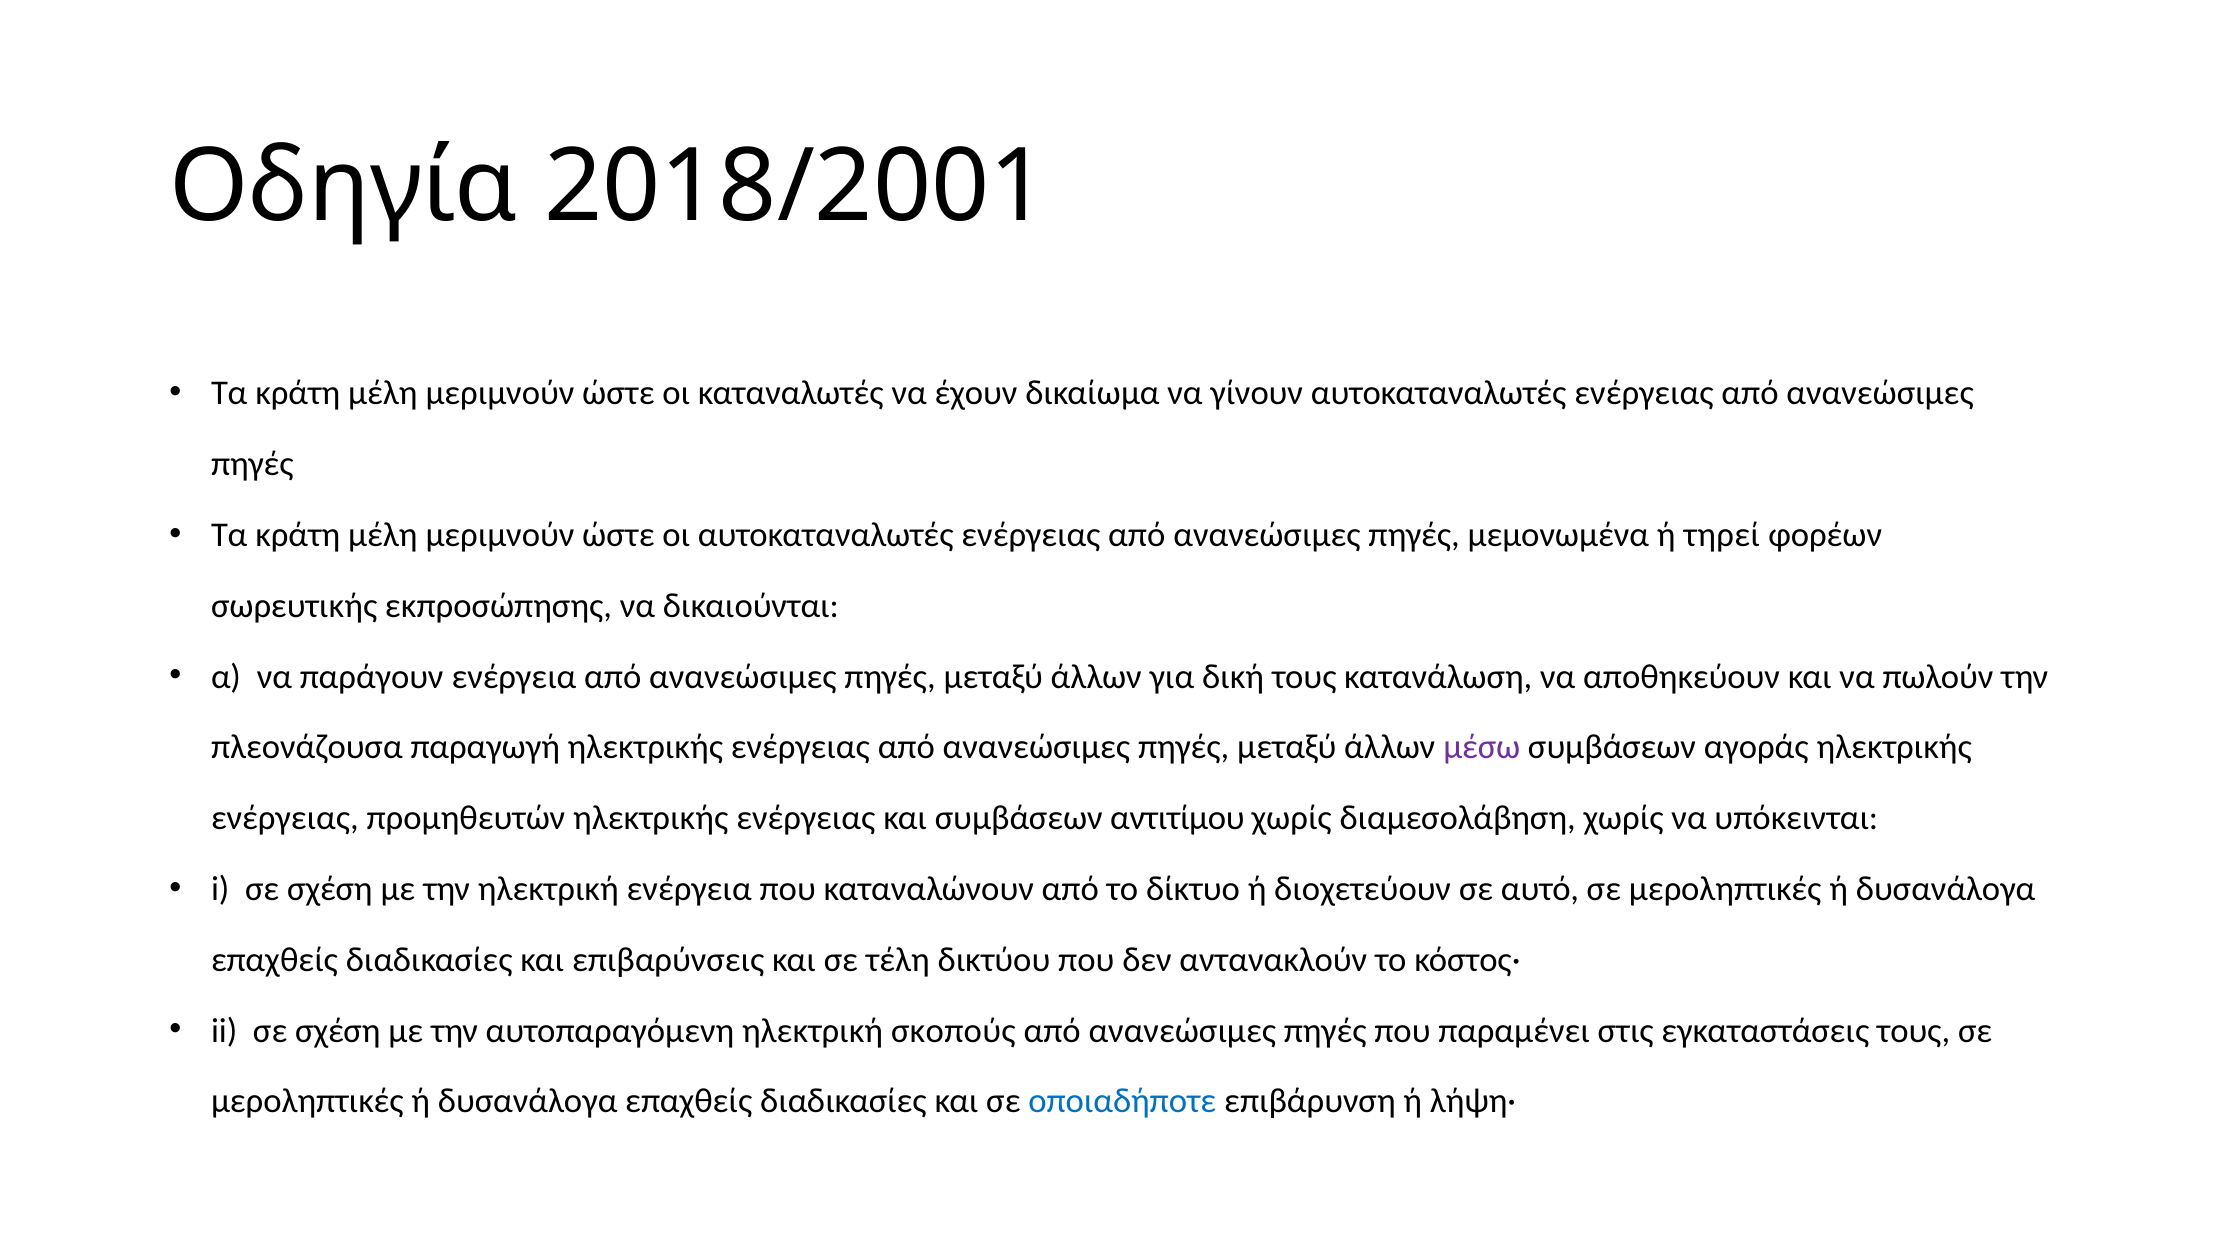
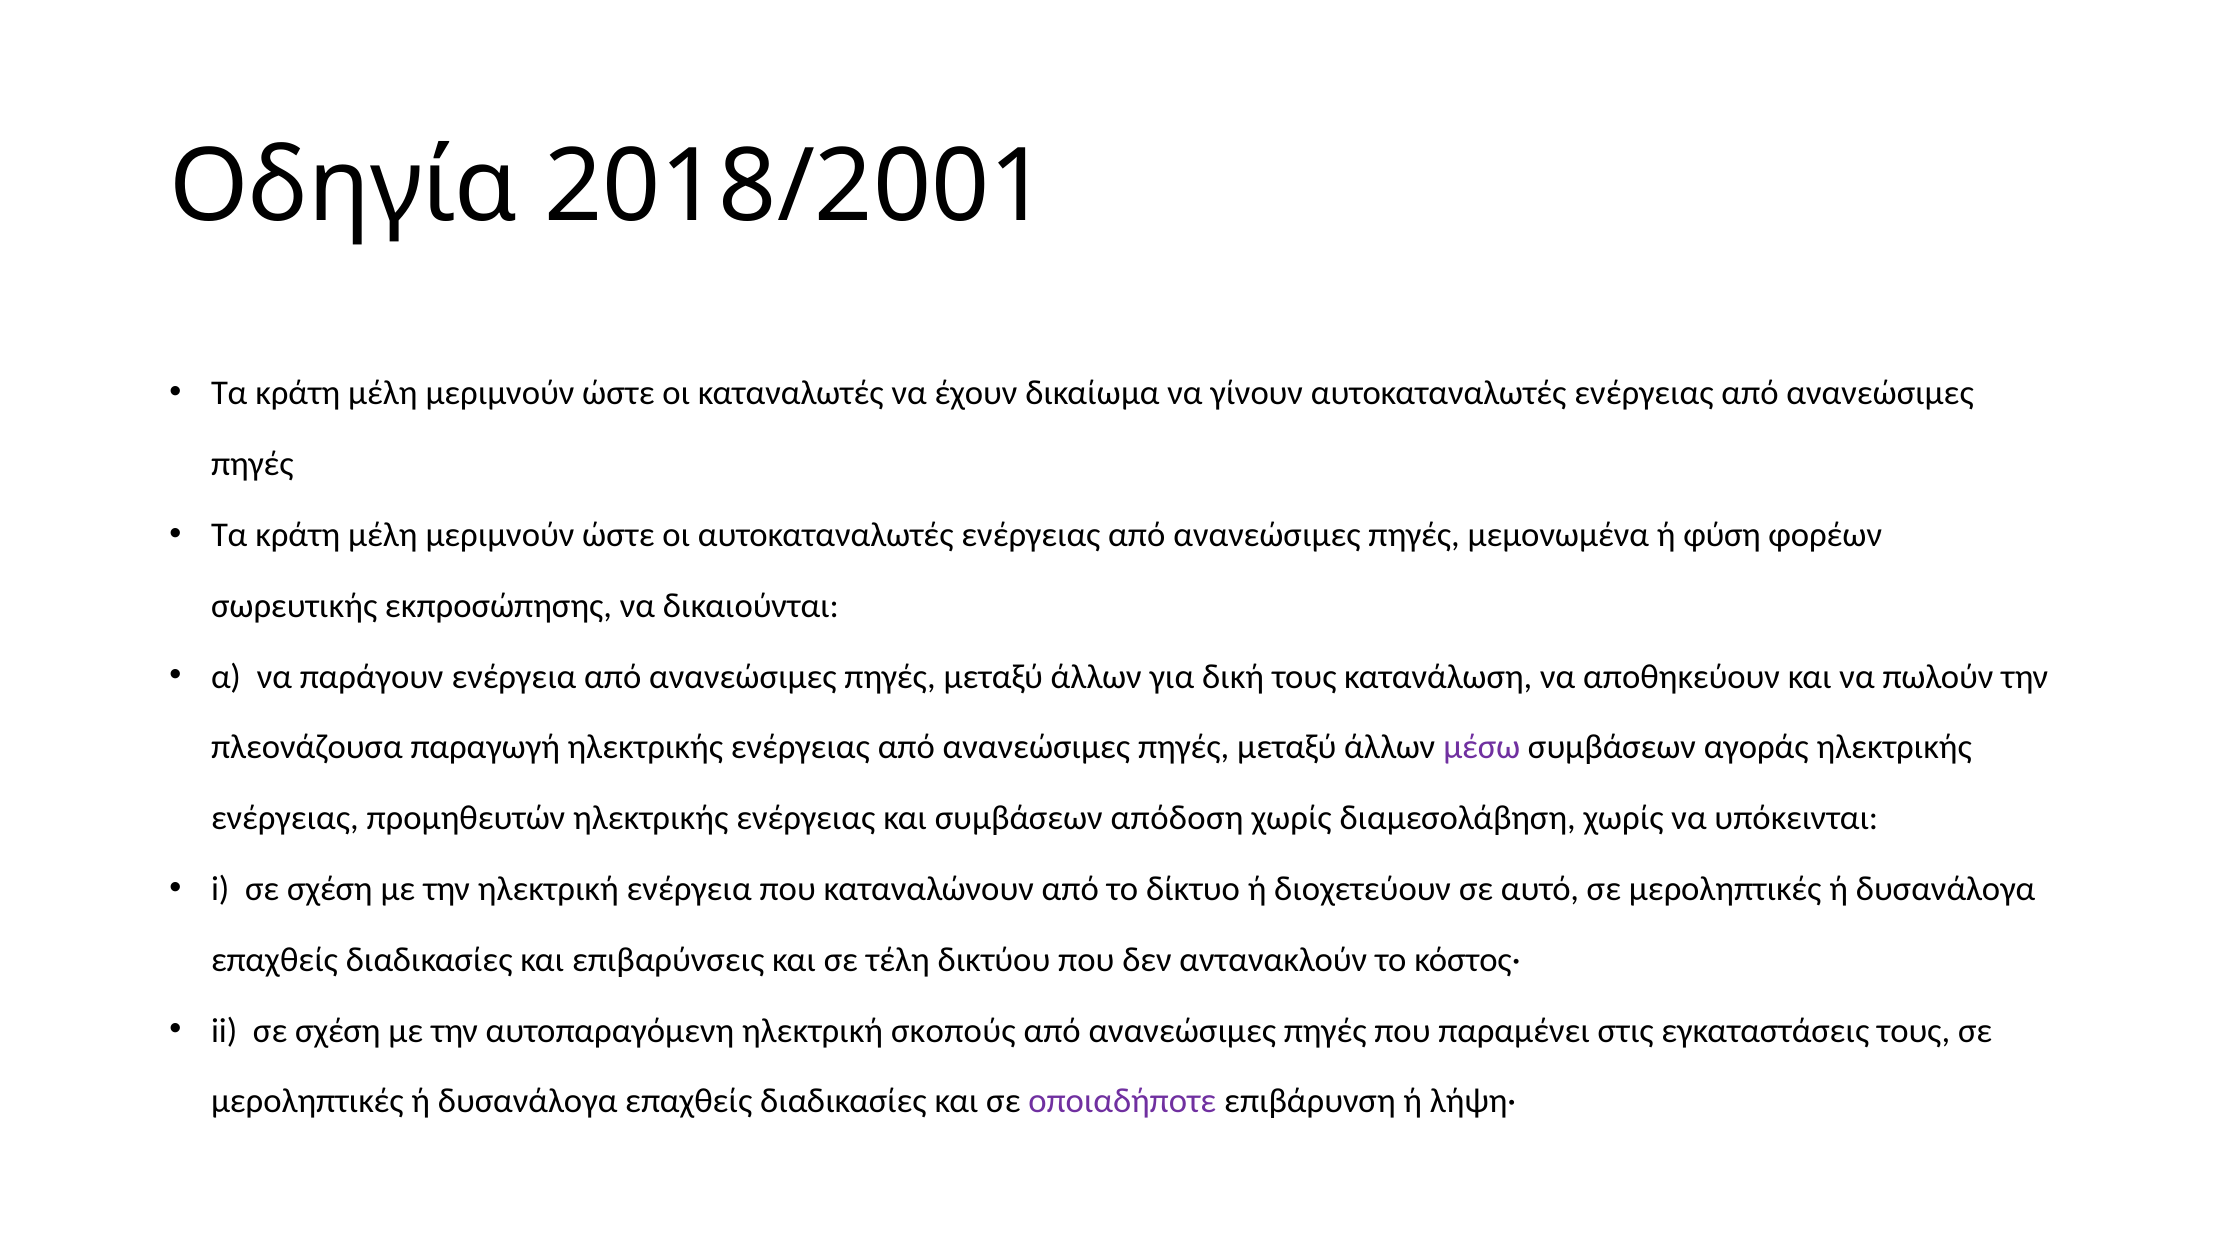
τηρεί: τηρεί -> φύση
αντιτίμου: αντιτίμου -> απόδοση
οποιαδήποτε colour: blue -> purple
